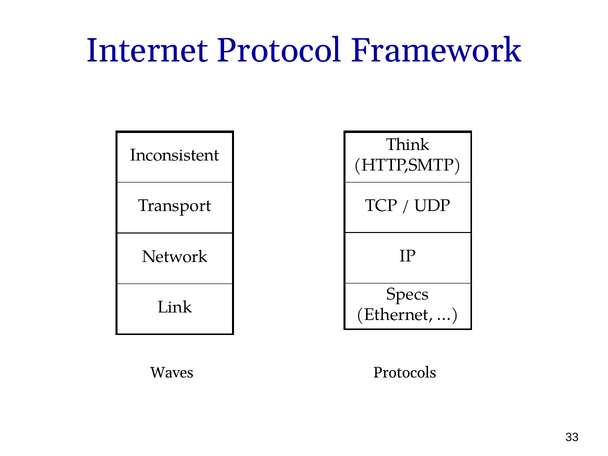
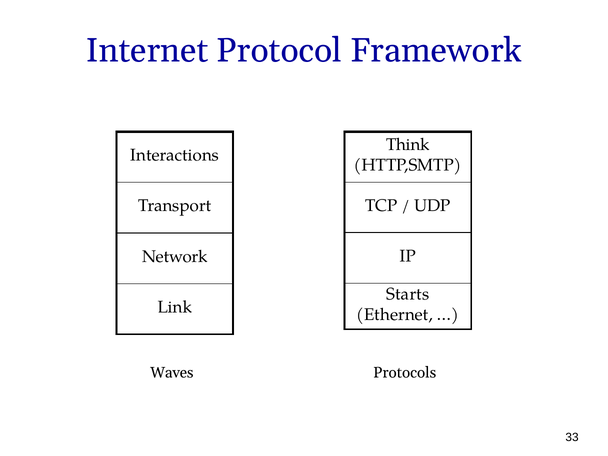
Inconsistent: Inconsistent -> Interactions
Specs: Specs -> Starts
